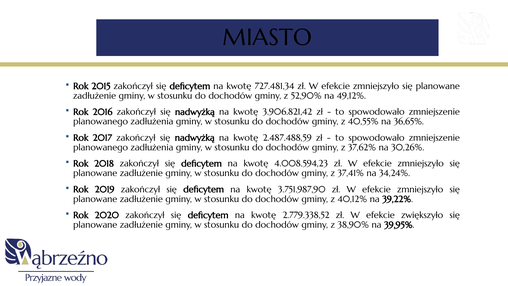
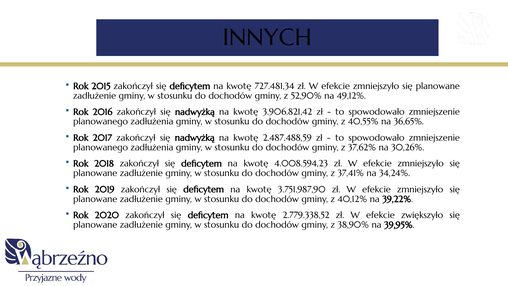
MIASTO: MIASTO -> INNYCH
